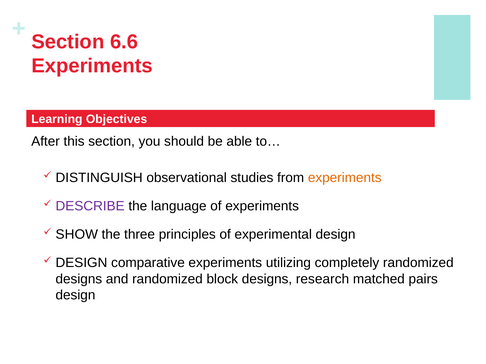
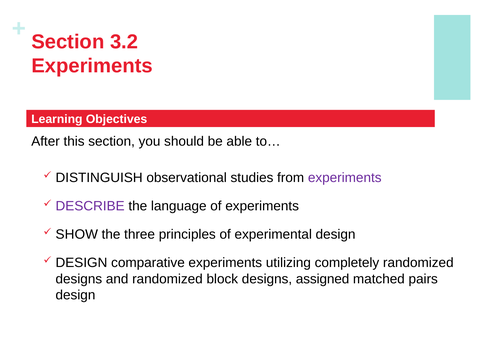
6.6: 6.6 -> 3.2
experiments at (345, 178) colour: orange -> purple
research: research -> assigned
